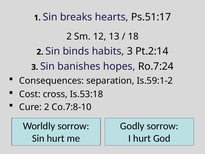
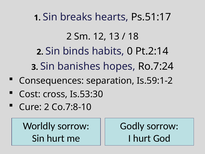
habits 3: 3 -> 0
Is.53:18: Is.53:18 -> Is.53:30
